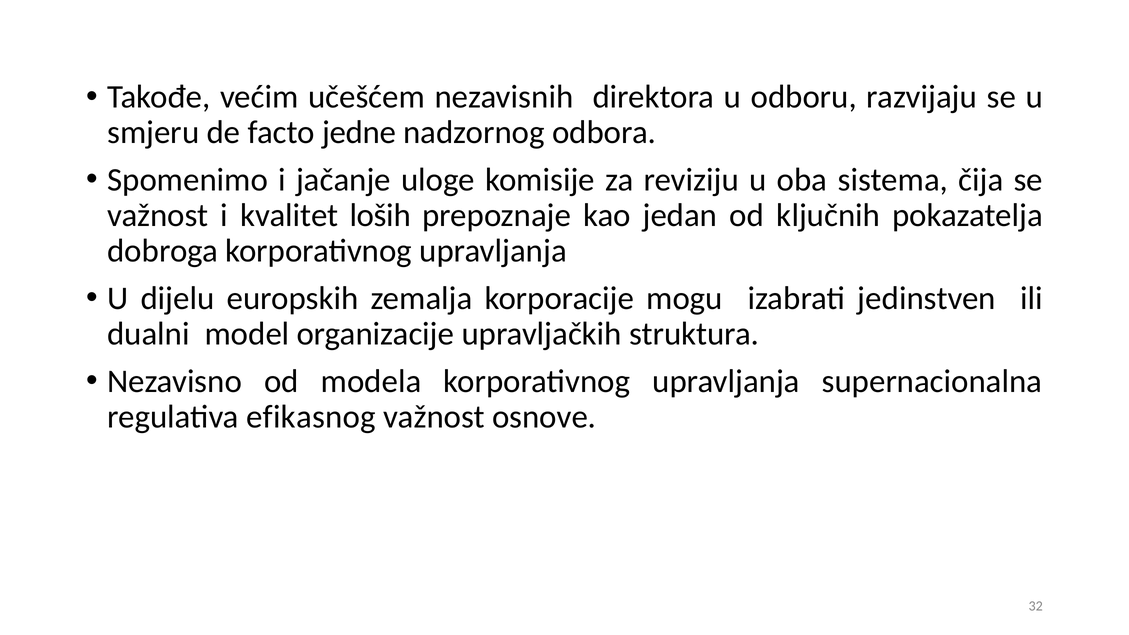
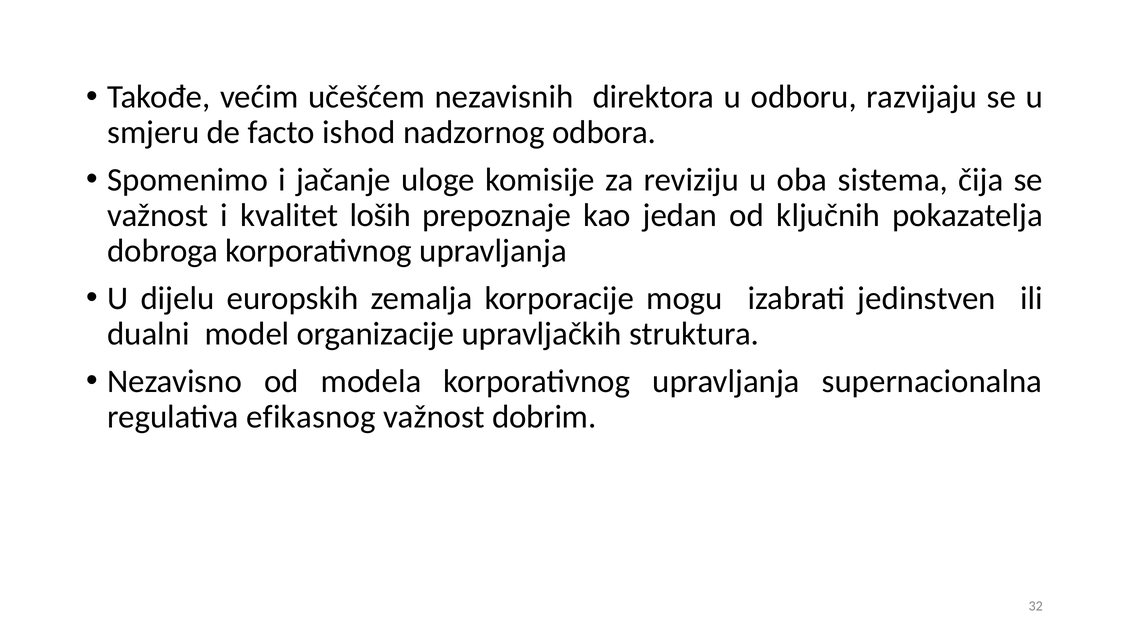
jedne: jedne -> ishod
osnove: osnove -> dobrim
